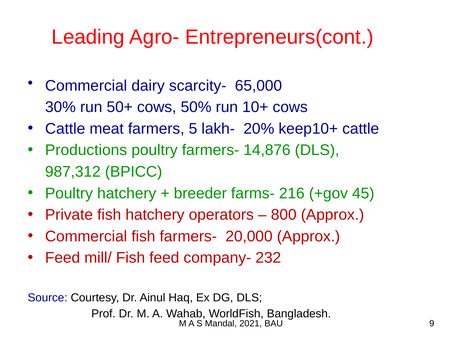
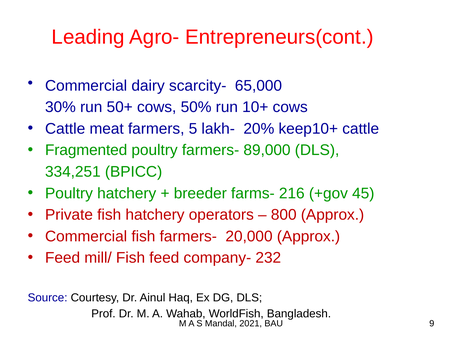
Productions: Productions -> Fragmented
14,876: 14,876 -> 89,000
987,312: 987,312 -> 334,251
